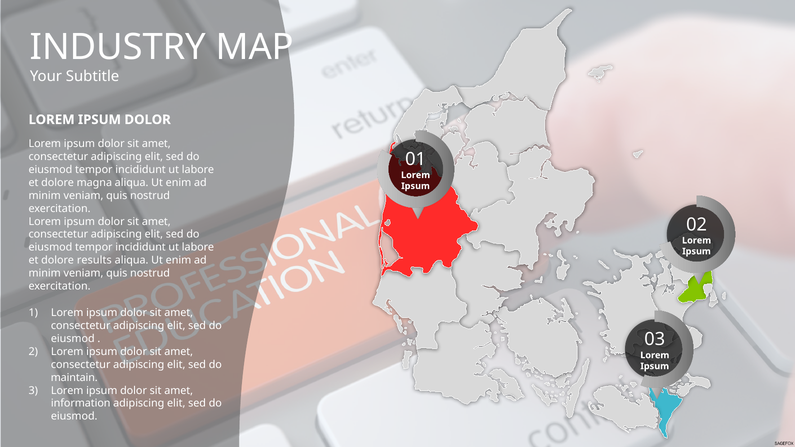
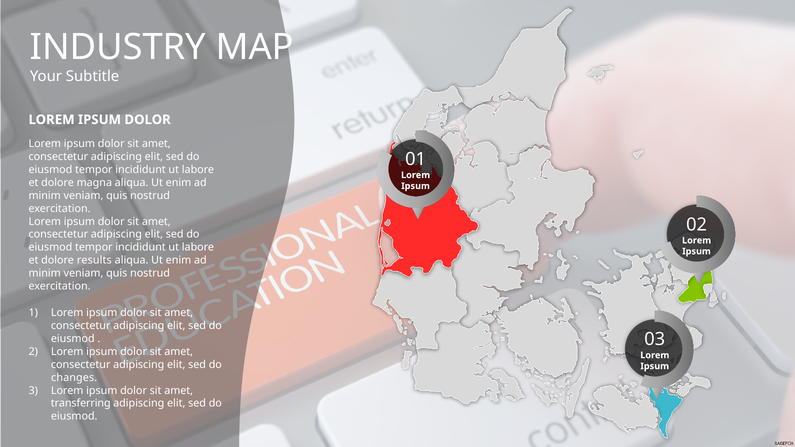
maintain: maintain -> changes
information: information -> transferring
